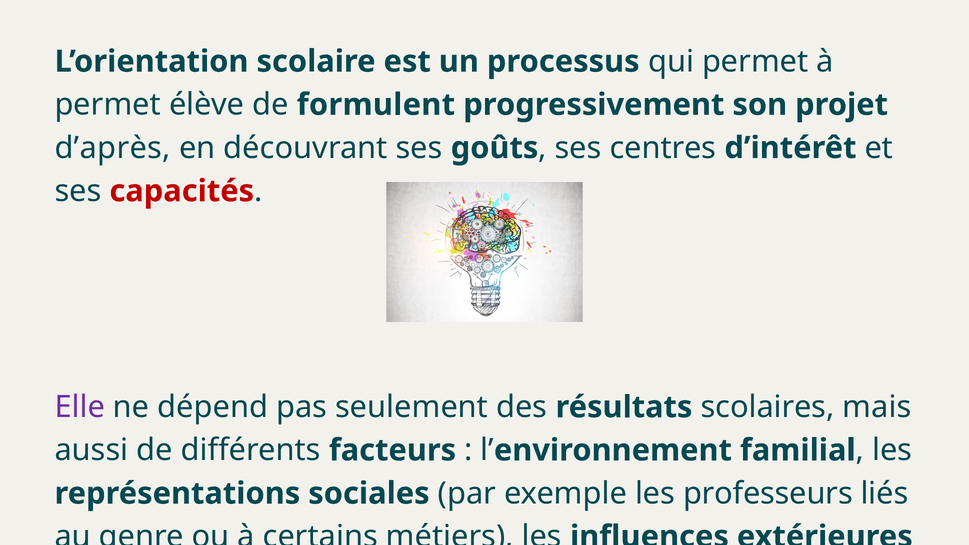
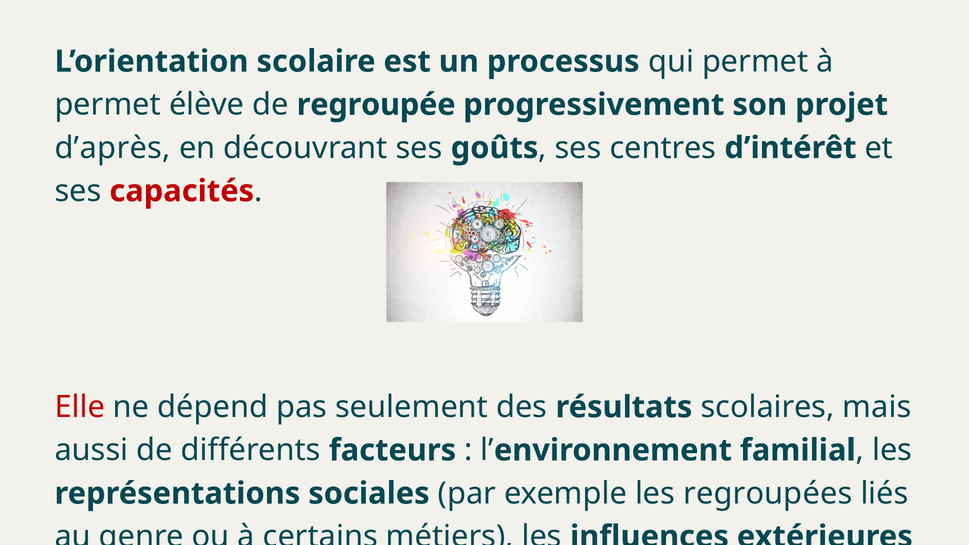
formulent: formulent -> regroupée
Elle colour: purple -> red
professeurs: professeurs -> regroupées
